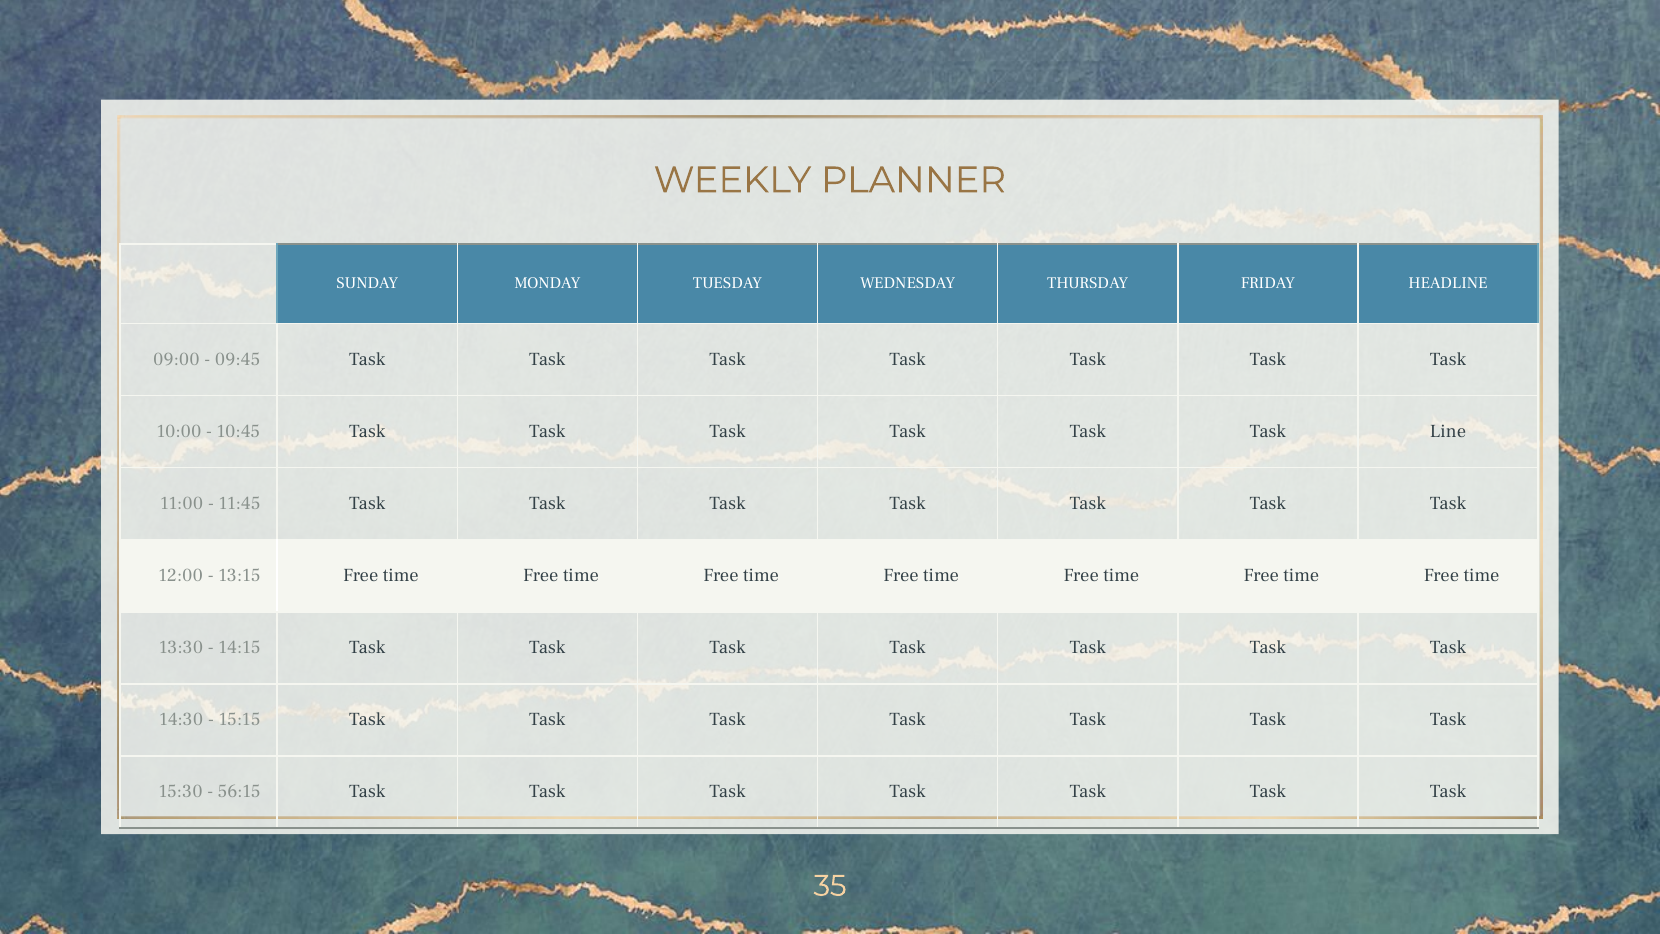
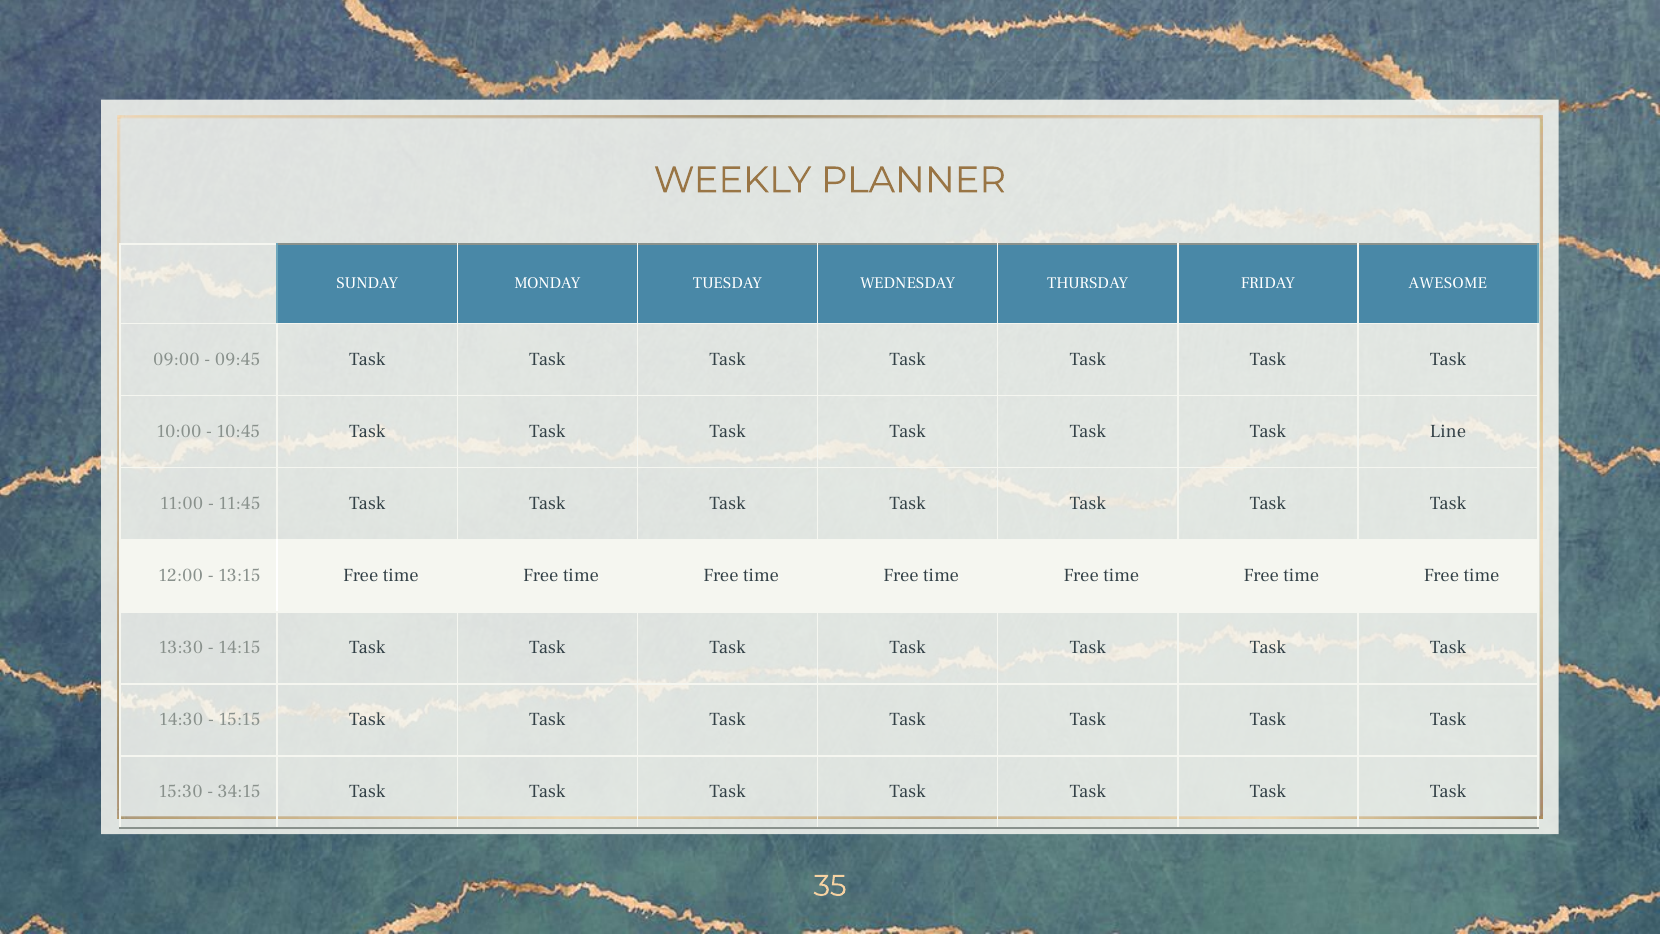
HEADLINE: HEADLINE -> AWESOME
56:15: 56:15 -> 34:15
